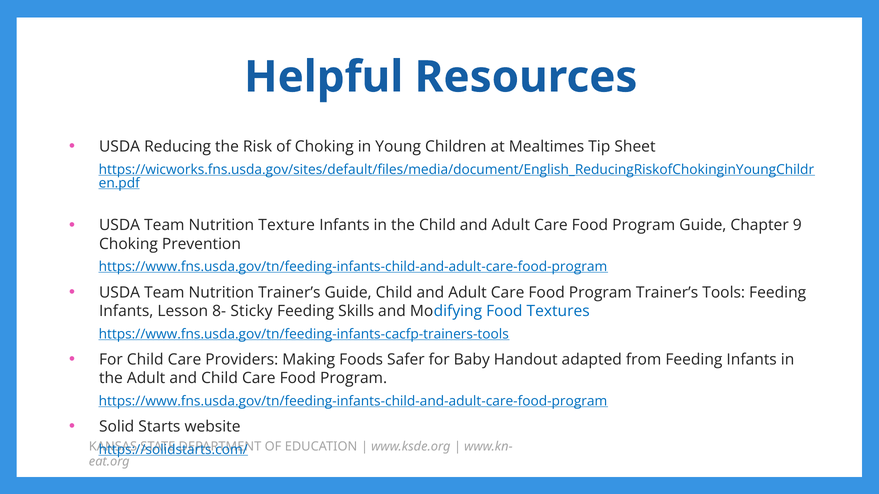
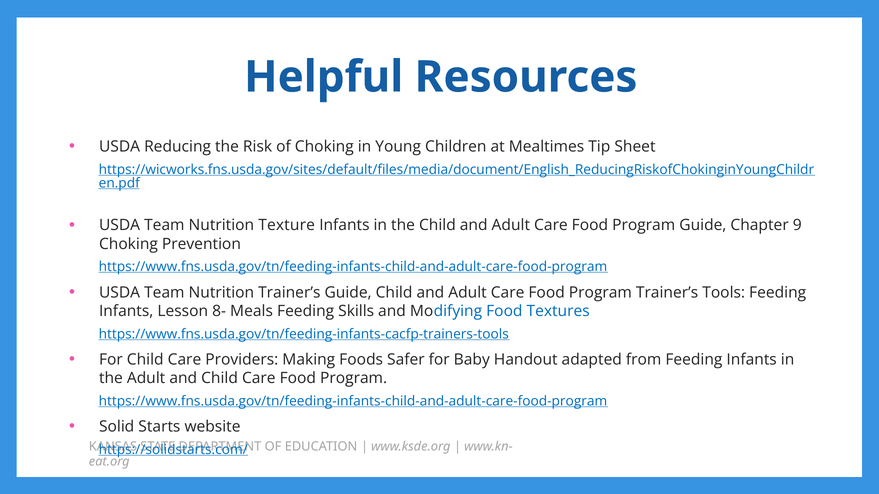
Sticky: Sticky -> Meals
